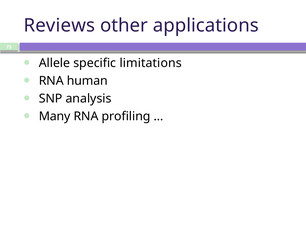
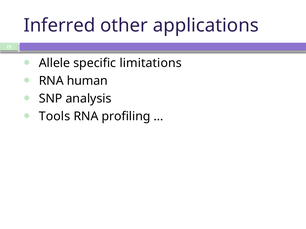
Reviews: Reviews -> Inferred
Many: Many -> Tools
